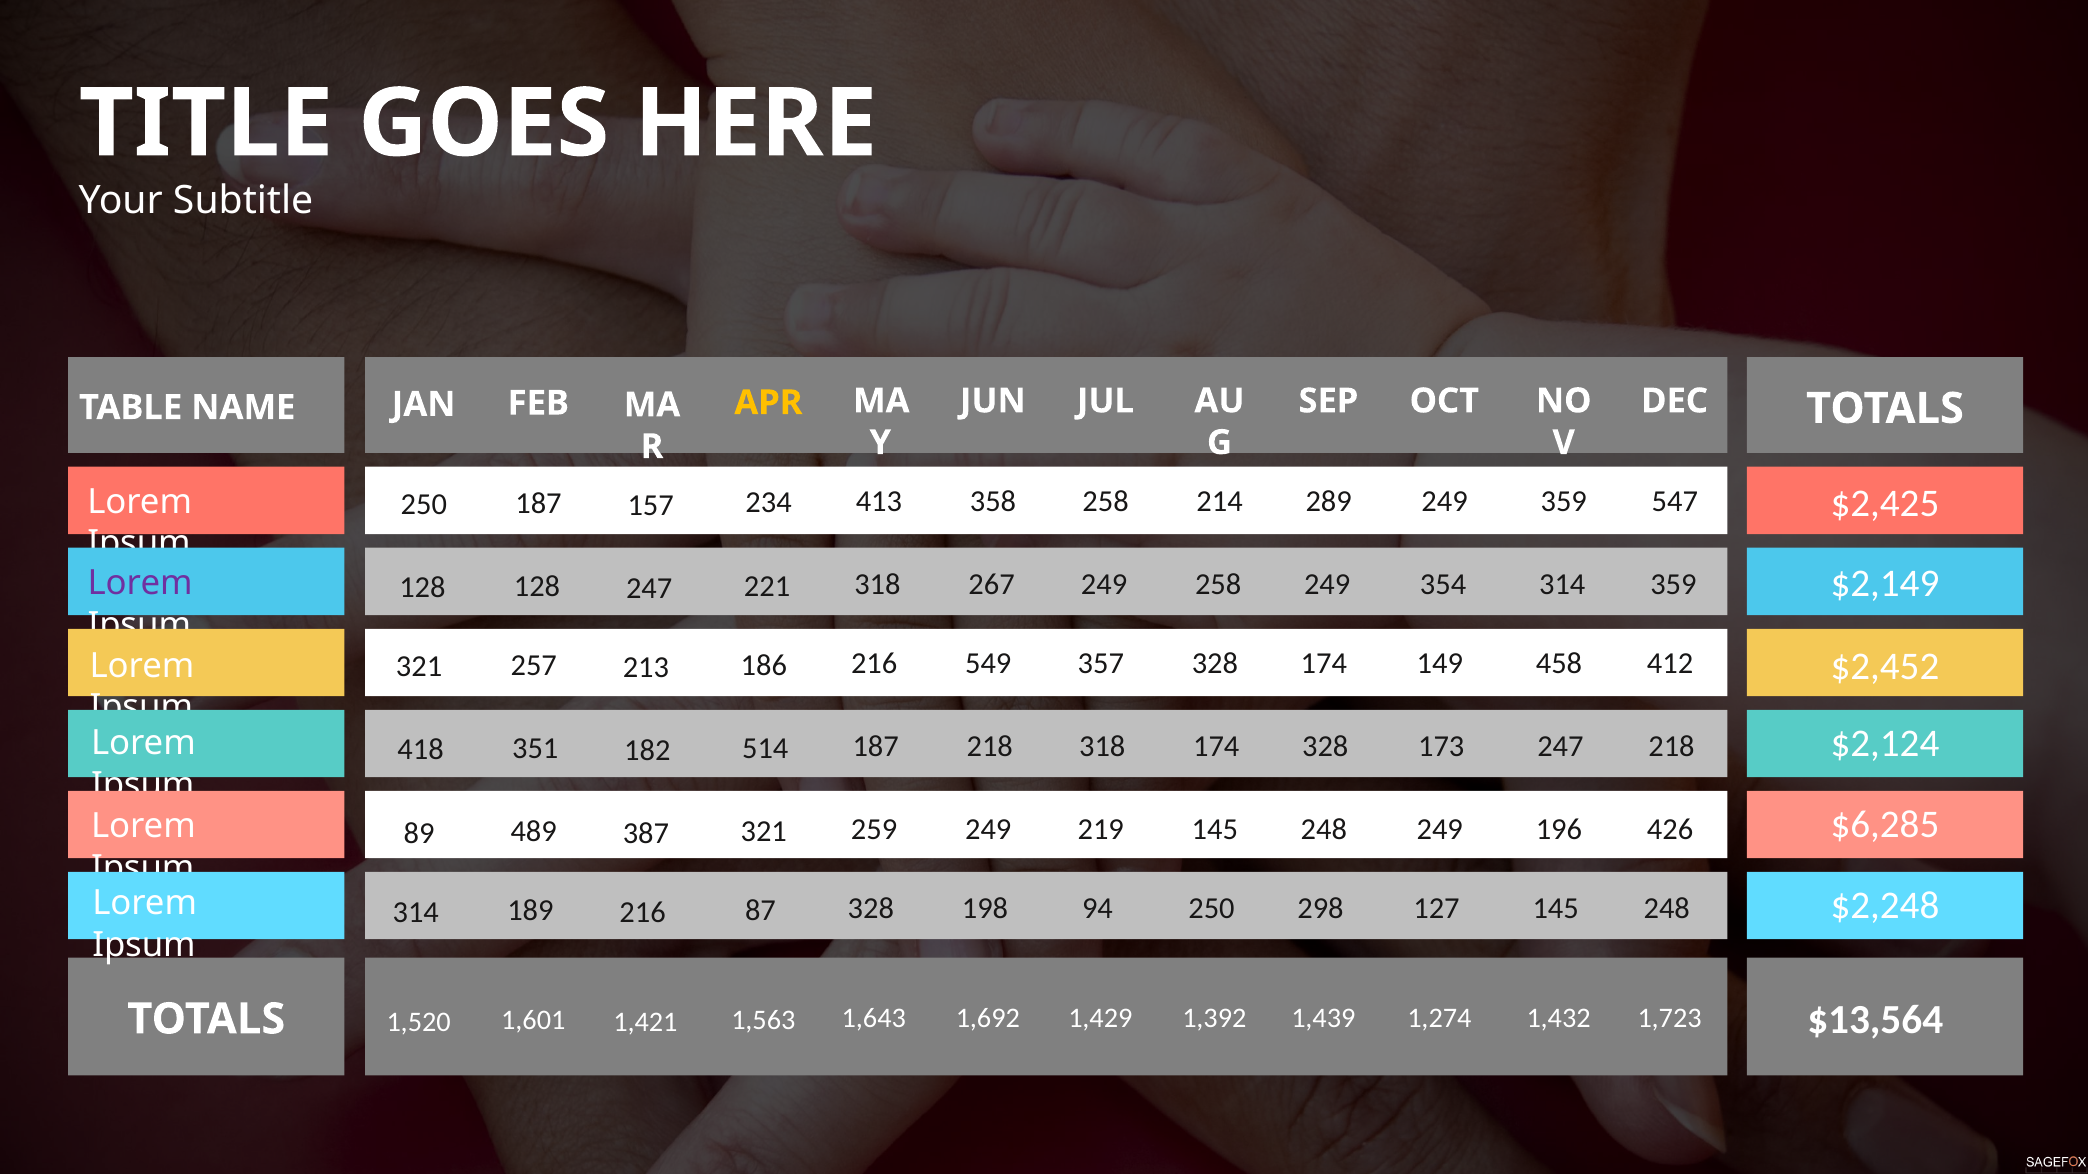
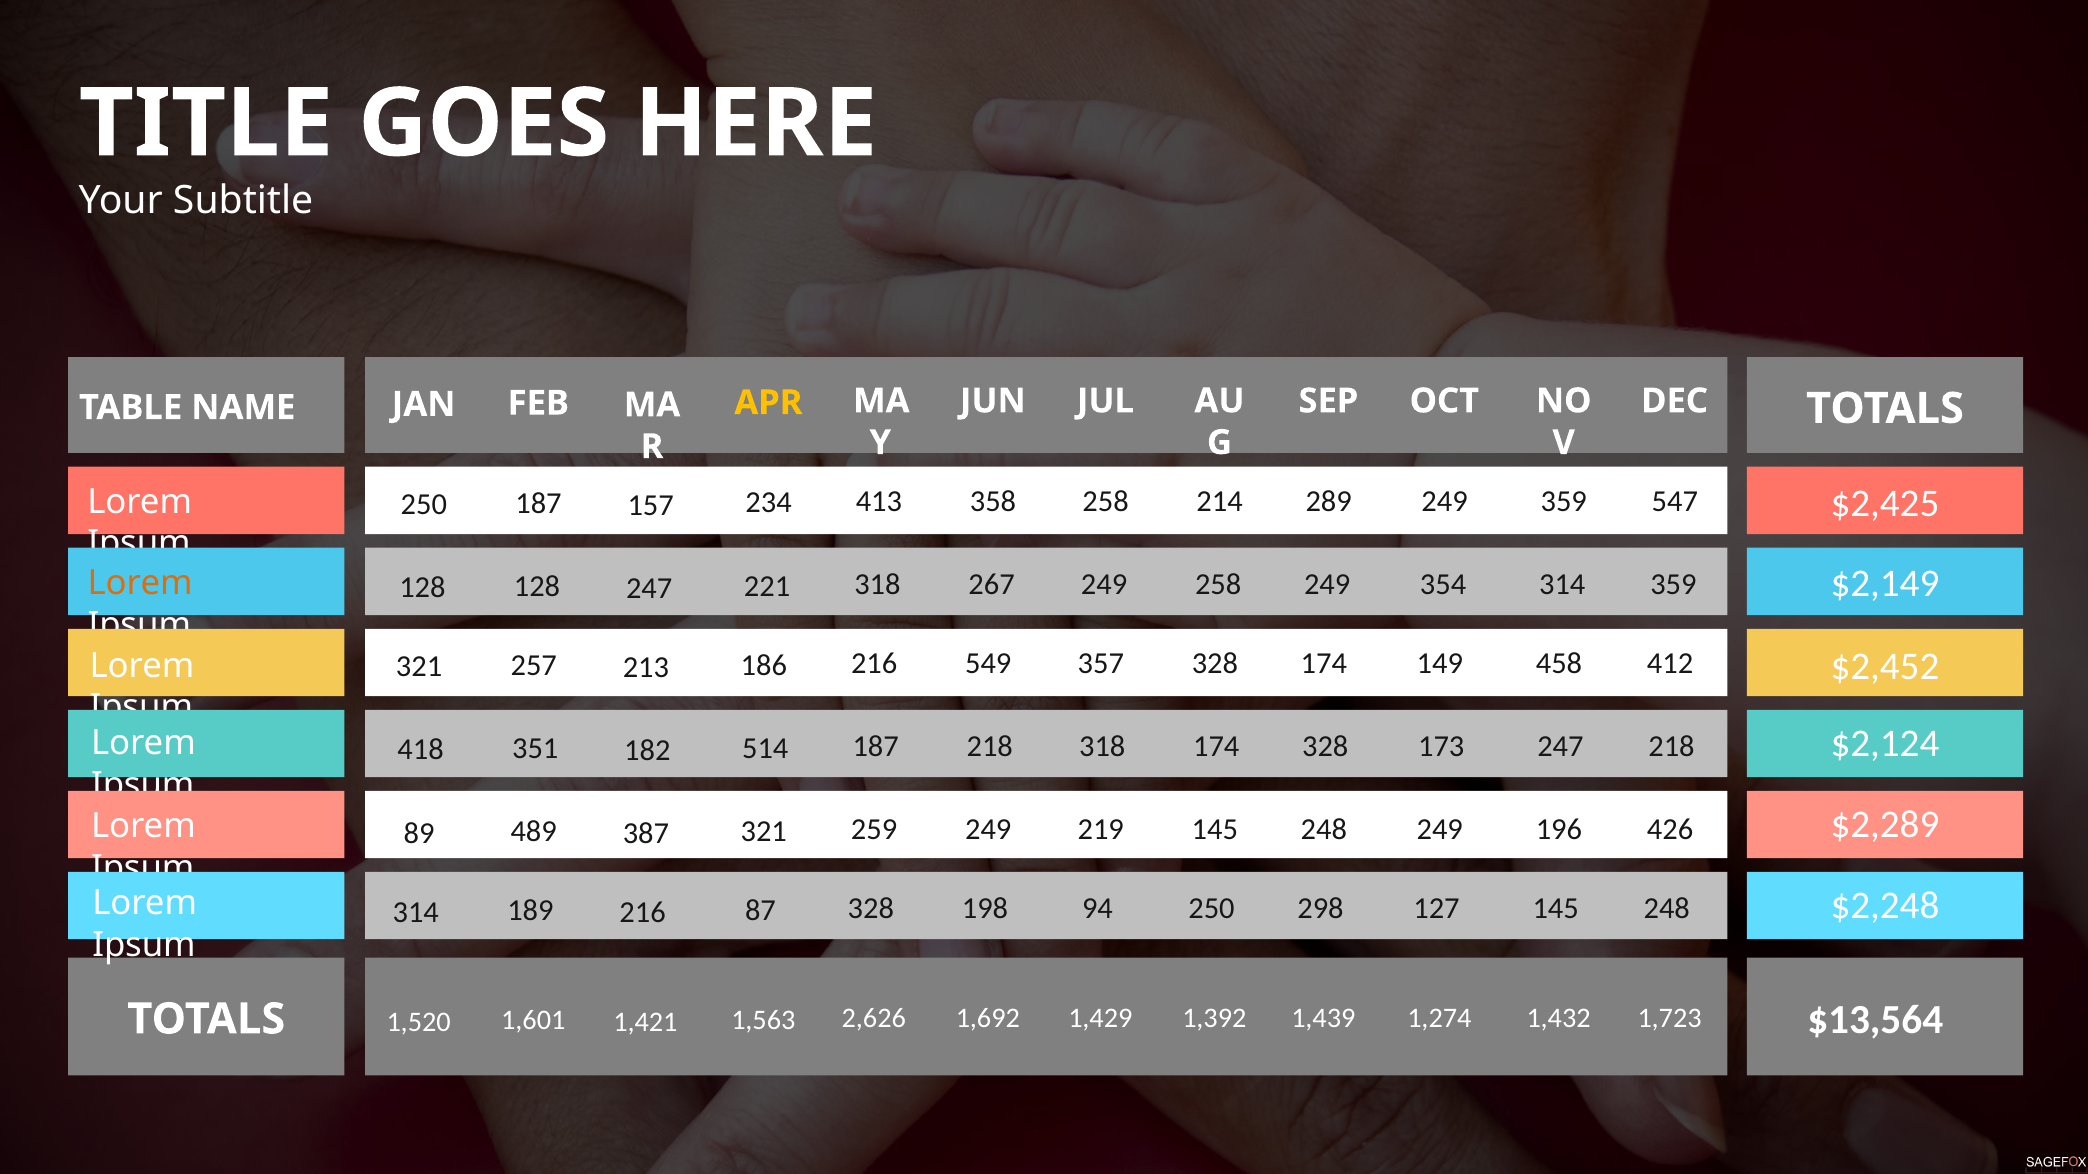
Lorem at (140, 583) colour: purple -> orange
$6,285: $6,285 -> $2,289
1,643: 1,643 -> 2,626
